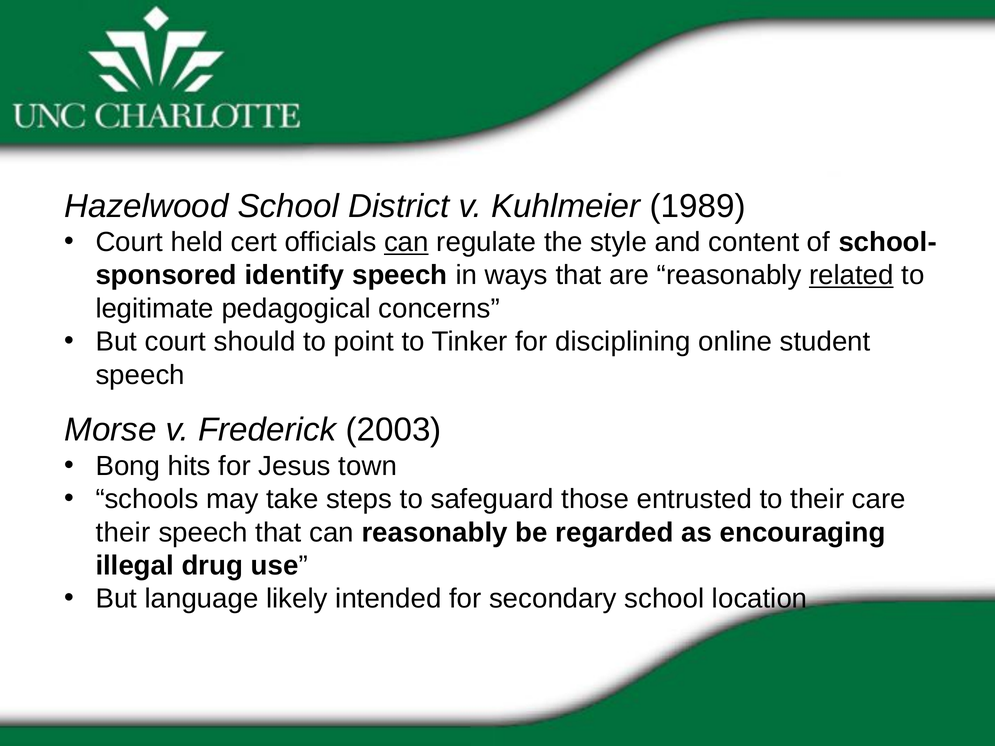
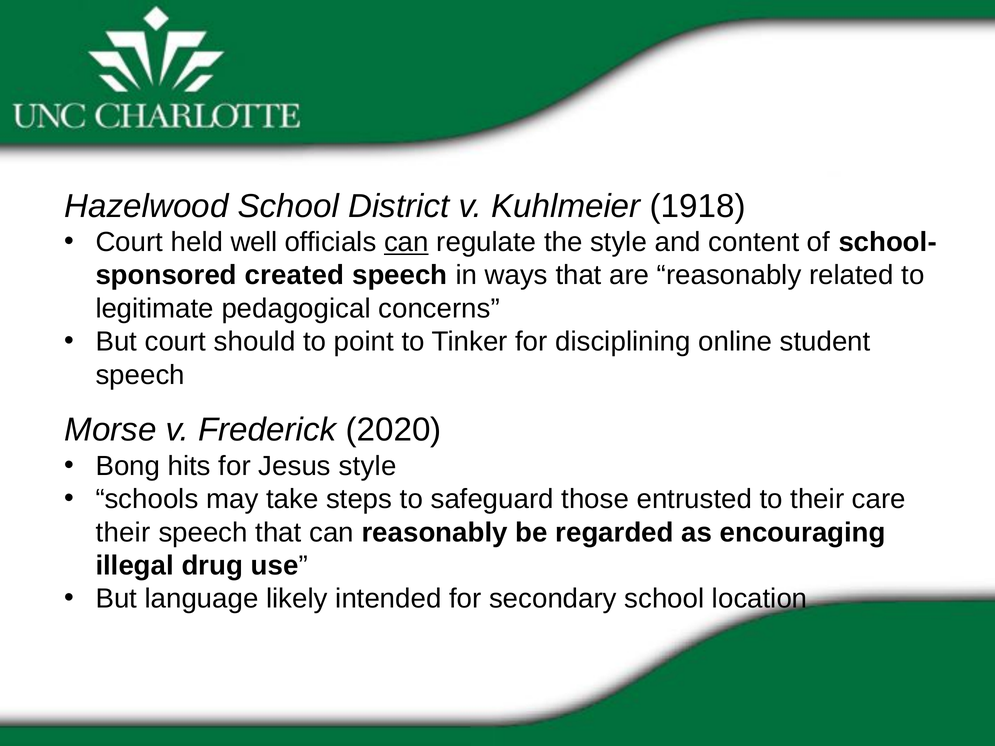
1989: 1989 -> 1918
cert: cert -> well
identify: identify -> created
related underline: present -> none
2003: 2003 -> 2020
Jesus town: town -> style
